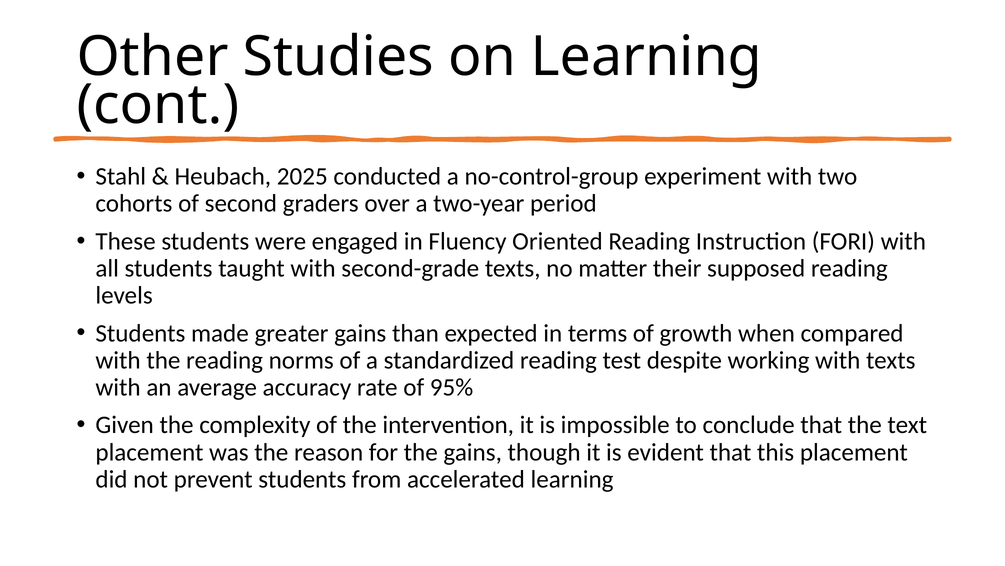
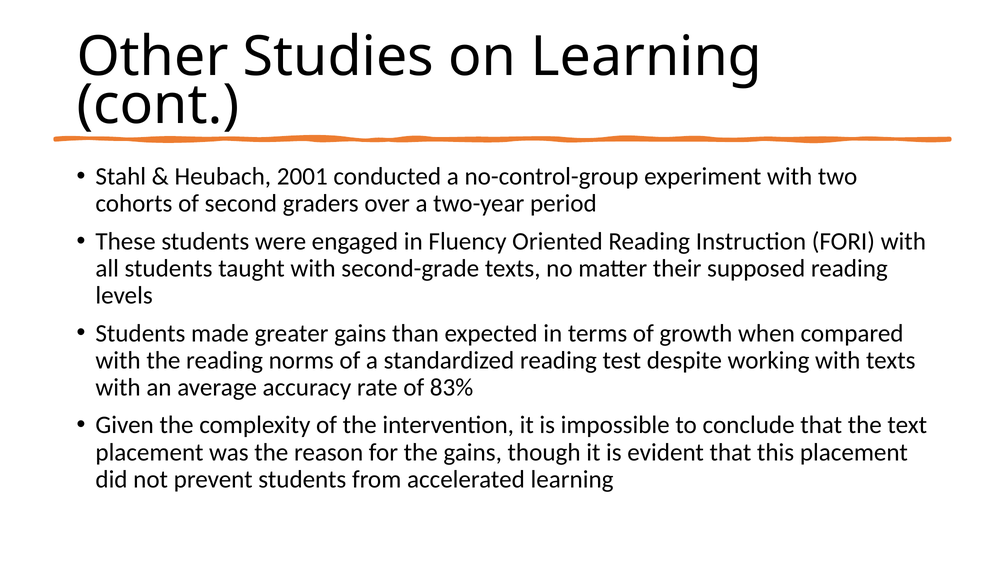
2025: 2025 -> 2001
95%: 95% -> 83%
